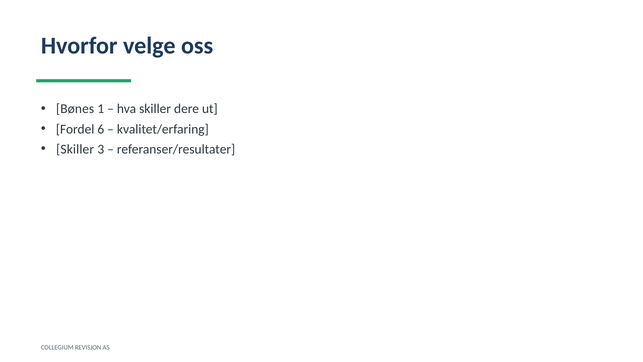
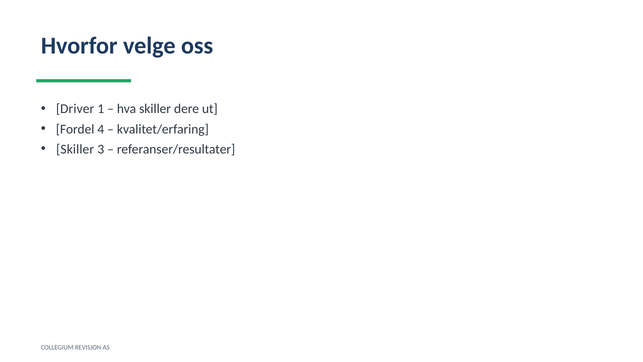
Bønes: Bønes -> Driver
6: 6 -> 4
